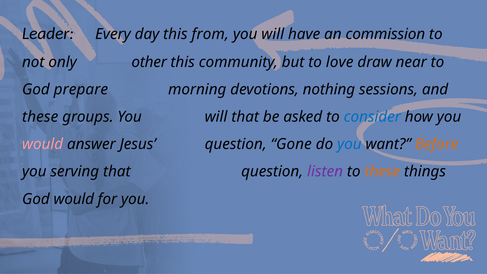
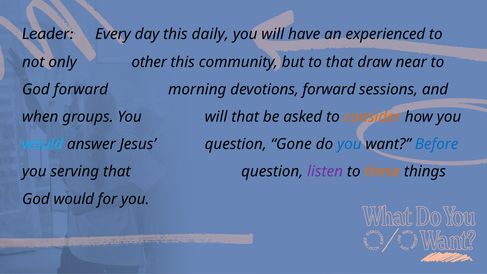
from: from -> daily
commission: commission -> experienced
to love: love -> that
God prepare: prepare -> forward
devotions nothing: nothing -> forward
these at (40, 117): these -> when
consider colour: blue -> orange
would at (43, 144) colour: pink -> light blue
Before colour: orange -> blue
